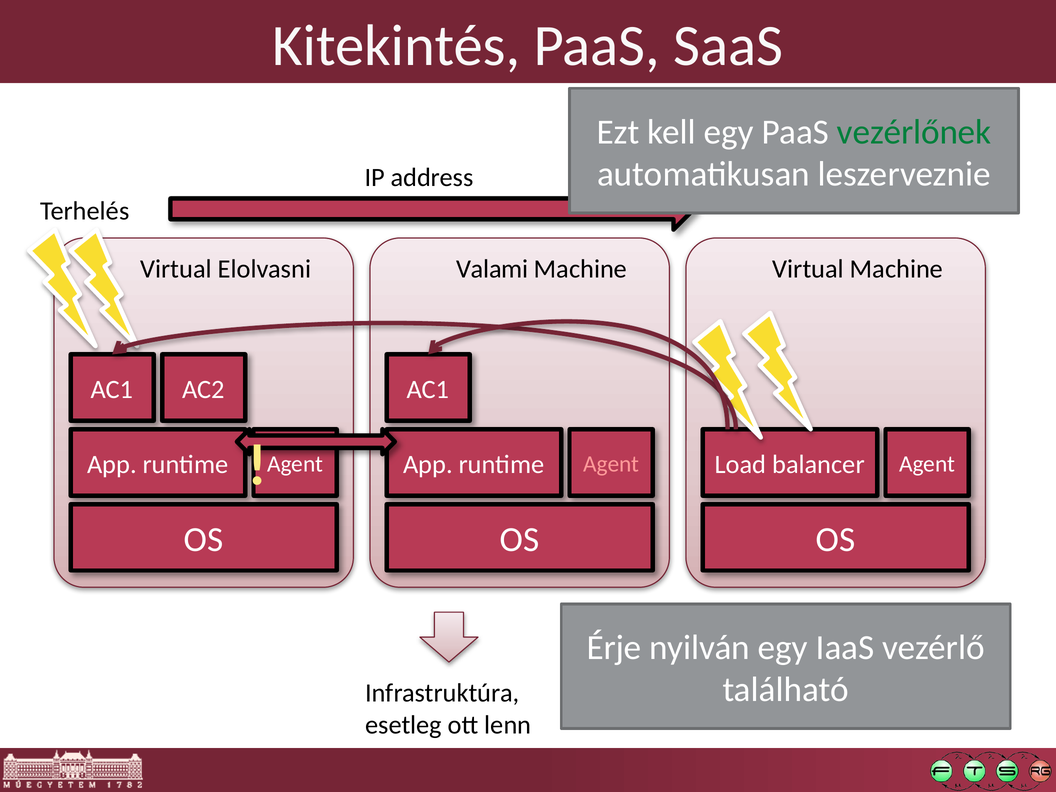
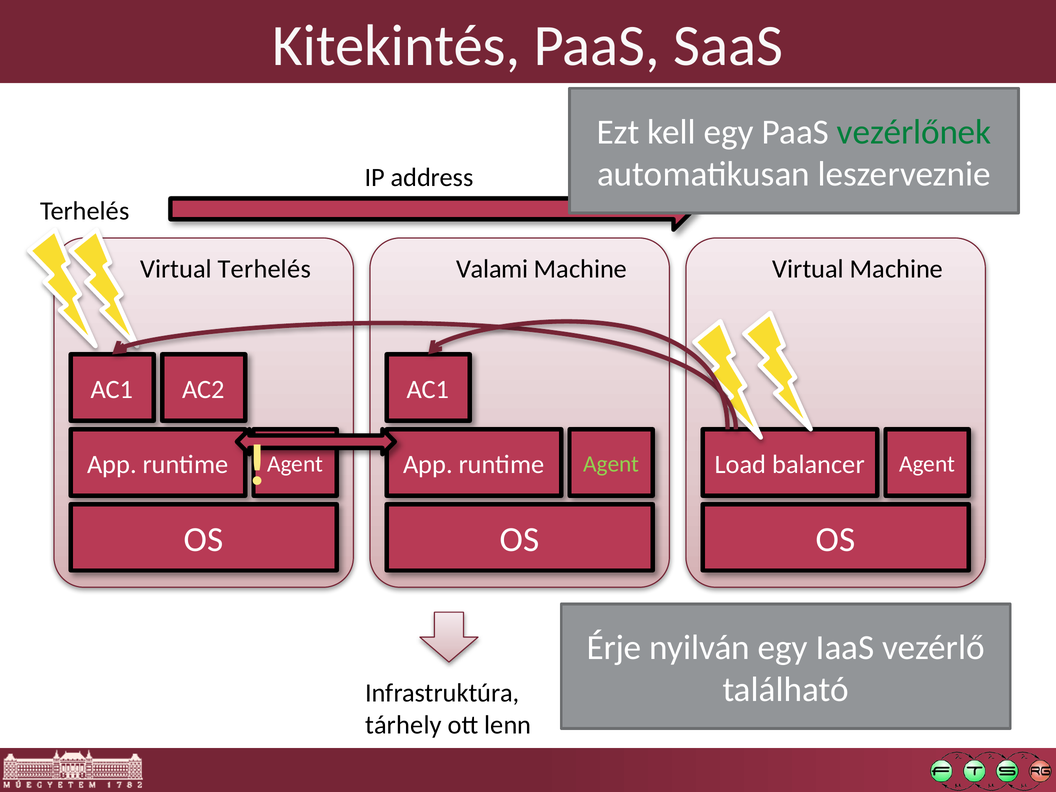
Virtual Elolvasni: Elolvasni -> Terhelés
Agent at (611, 464) colour: pink -> light green
esetleg: esetleg -> tárhely
